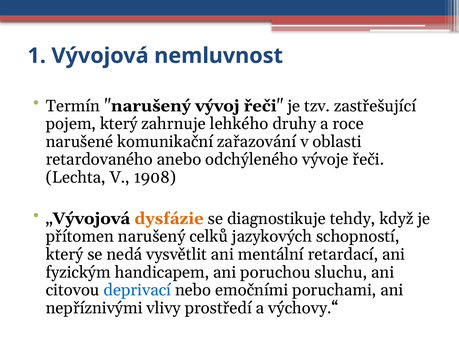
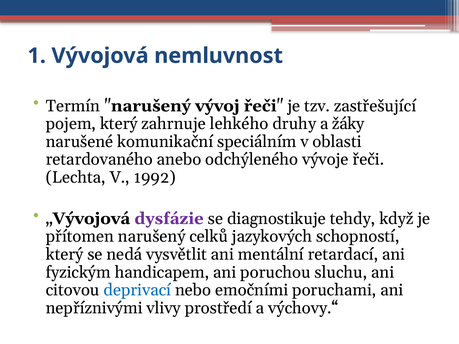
roce: roce -> žáky
zařazování: zařazování -> speciálním
1908: 1908 -> 1992
dysfázie colour: orange -> purple
